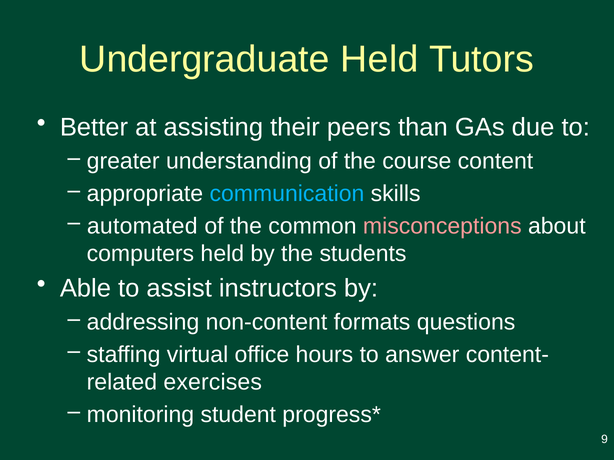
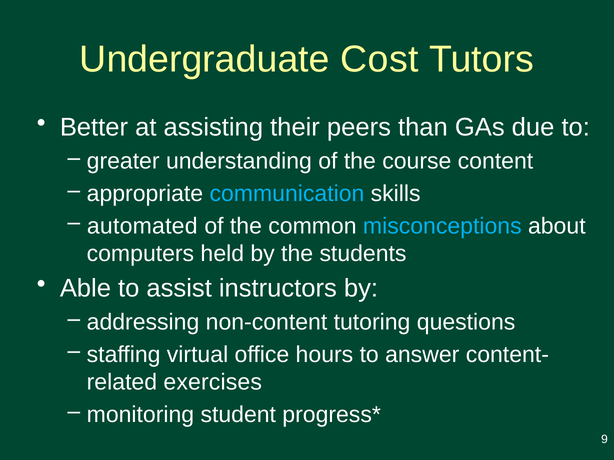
Undergraduate Held: Held -> Cost
misconceptions colour: pink -> light blue
formats: formats -> tutoring
